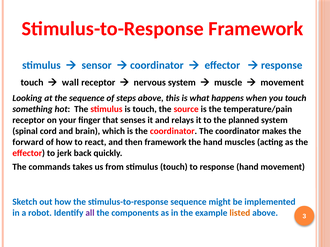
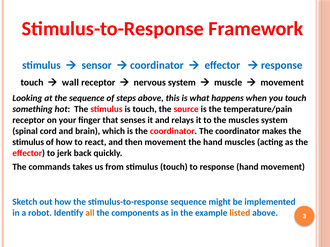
the planned: planned -> muscles
forward at (28, 142): forward -> stimulus
then framework: framework -> movement
all colour: purple -> orange
